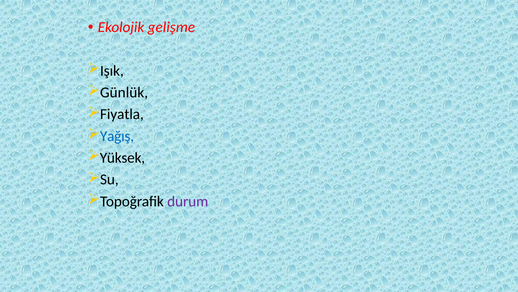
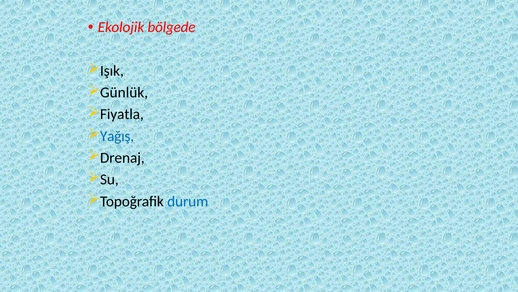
gelişme: gelişme -> bölgede
Yüksek: Yüksek -> Drenaj
durum colour: purple -> blue
